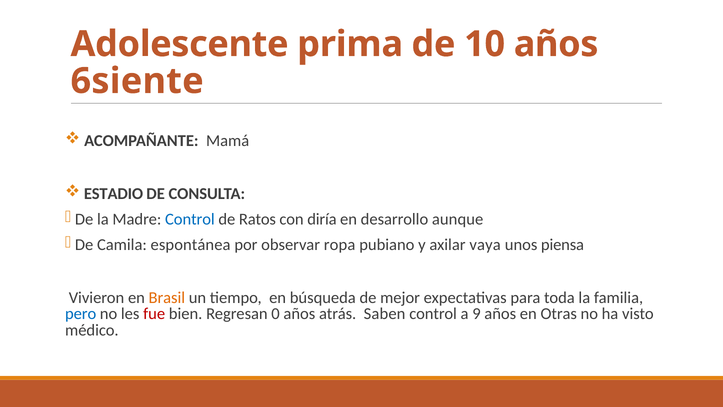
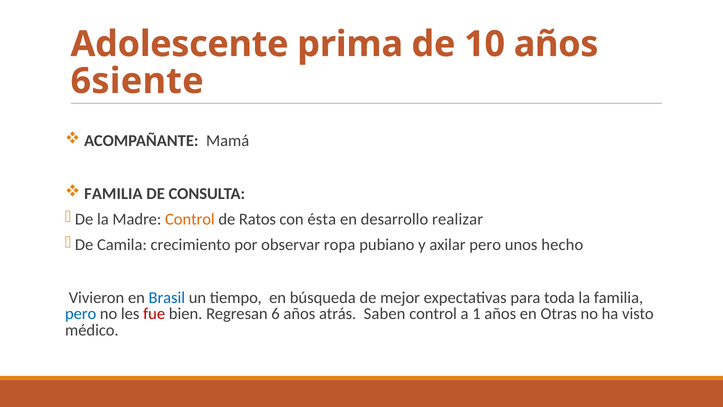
ESTADIO at (114, 194): ESTADIO -> FAMILIA
Control at (190, 219) colour: blue -> orange
diría: diría -> ésta
aunque: aunque -> realizar
espontánea: espontánea -> crecimiento
axilar vaya: vaya -> pero
piensa: piensa -> hecho
Brasil colour: orange -> blue
0: 0 -> 6
9: 9 -> 1
